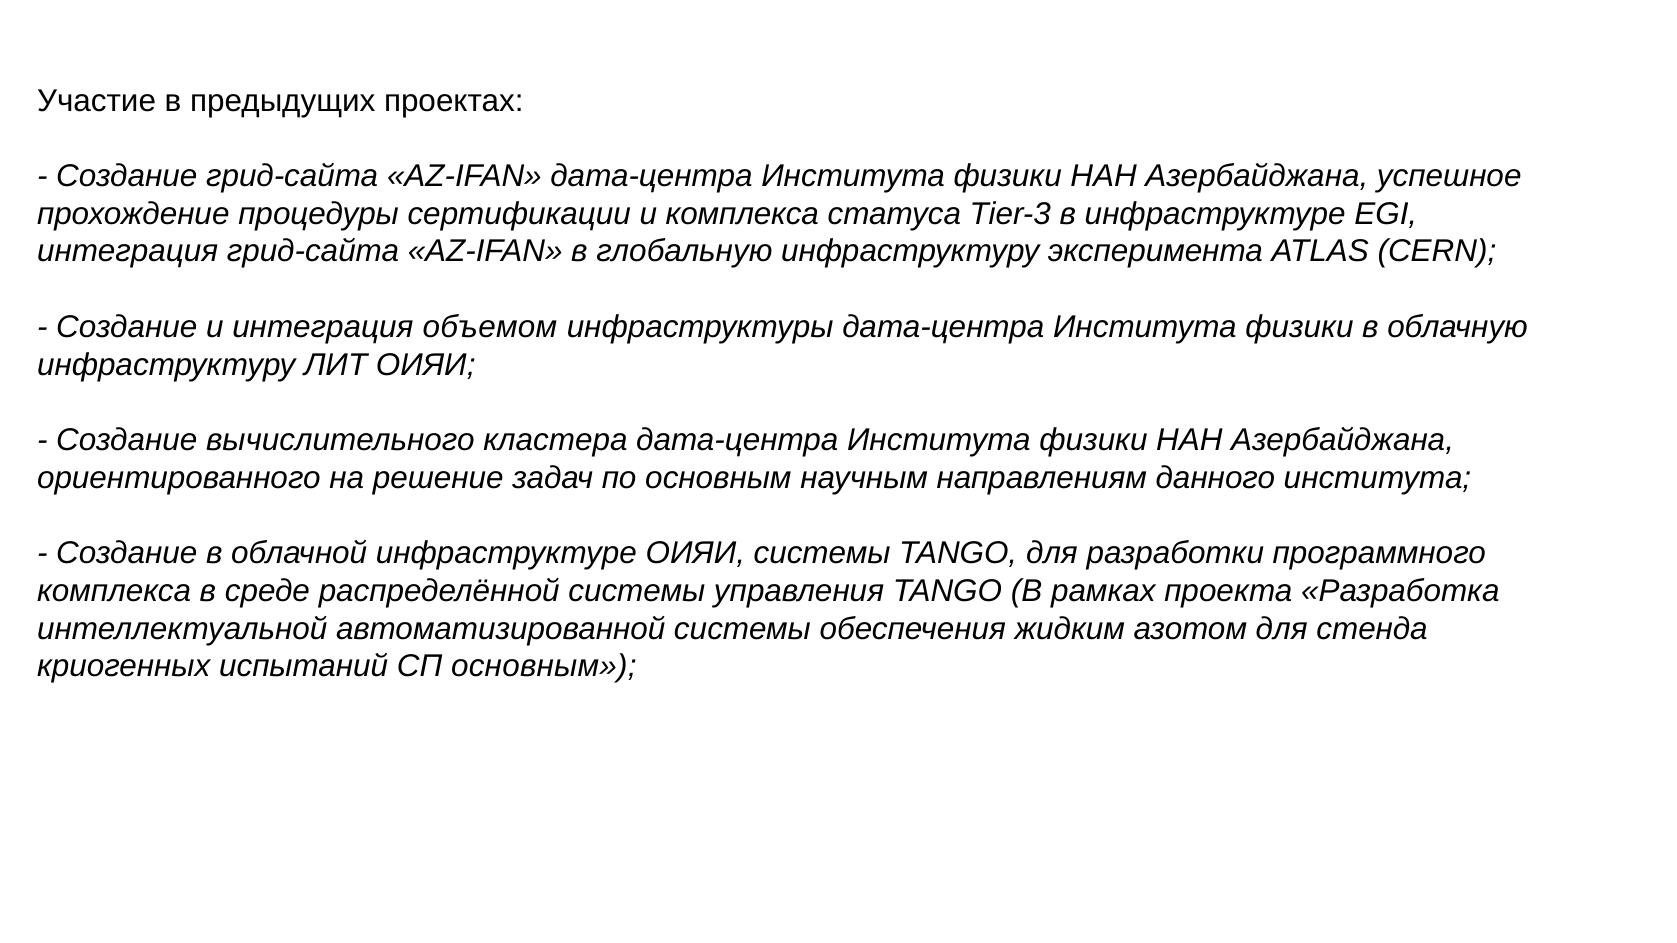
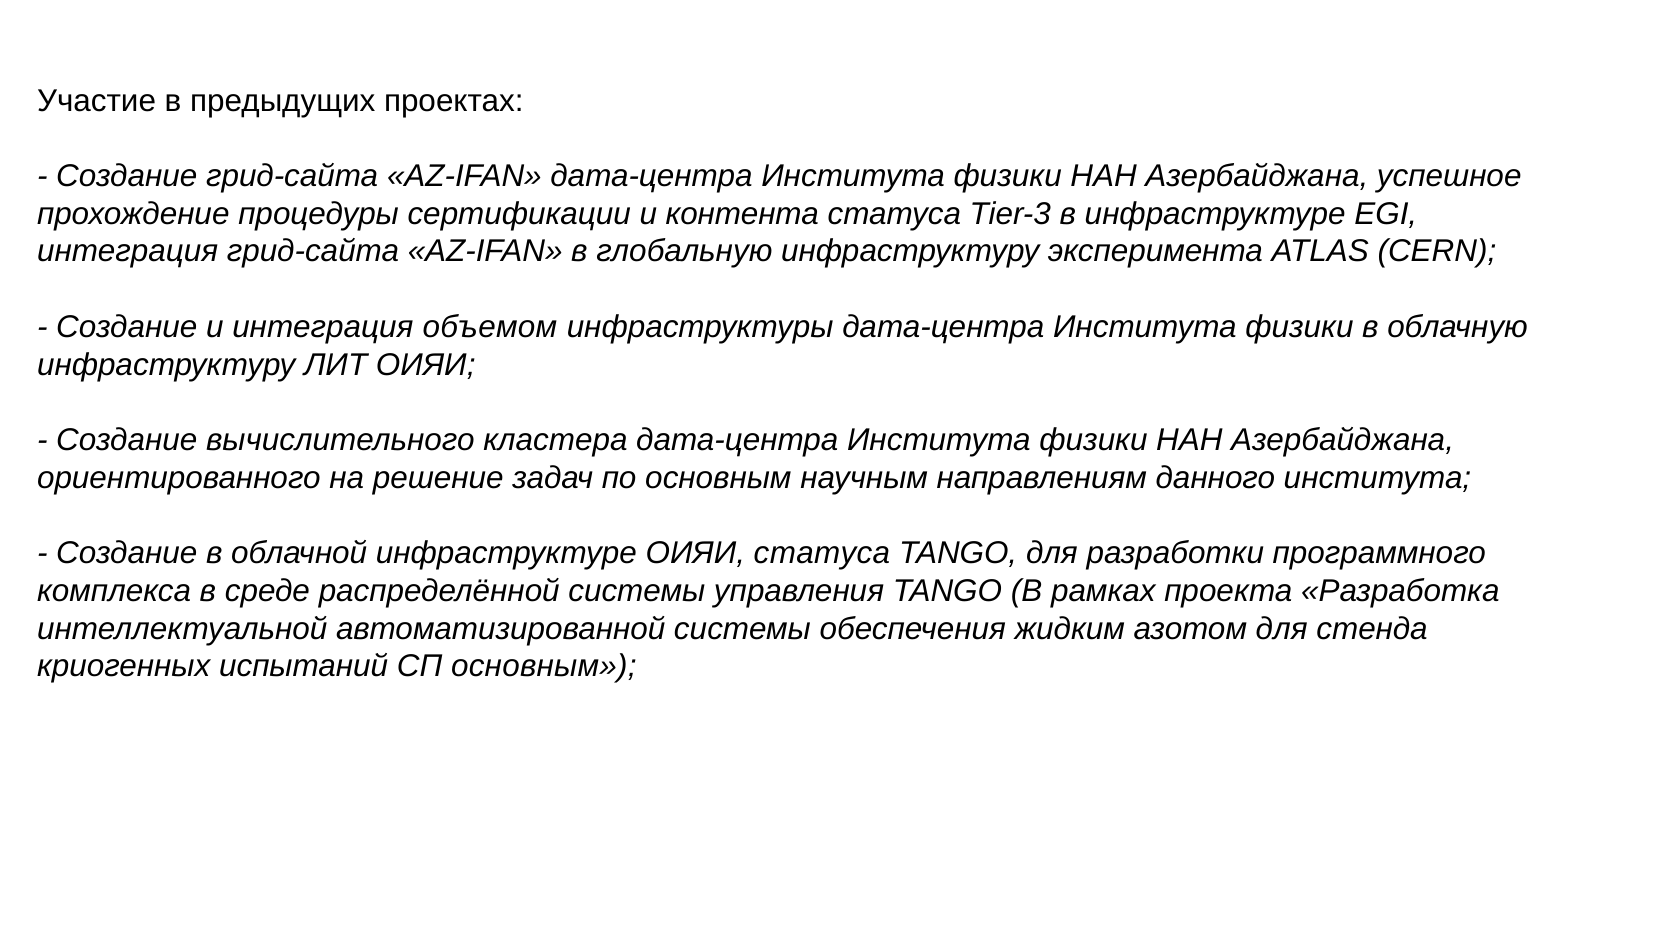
и комплекса: комплекса -> контента
ОИЯИ системы: системы -> статуса
